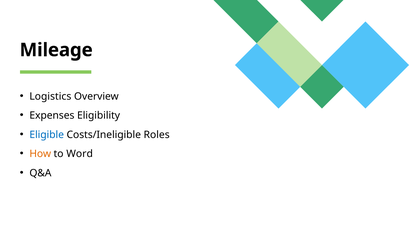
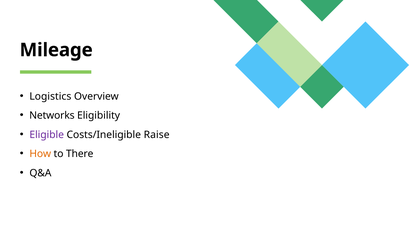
Expenses: Expenses -> Networks
Eligible colour: blue -> purple
Roles: Roles -> Raise
Word: Word -> There
